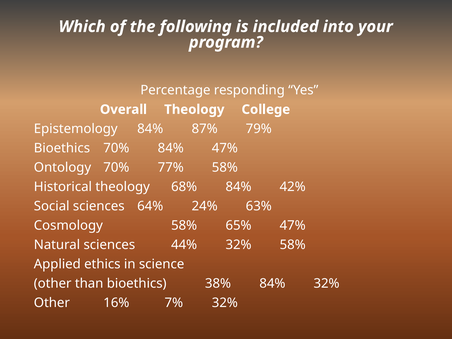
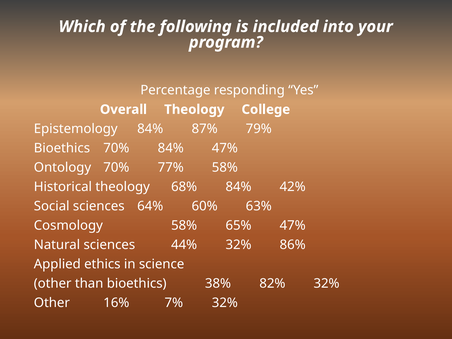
24%: 24% -> 60%
32% 58%: 58% -> 86%
38% 84%: 84% -> 82%
